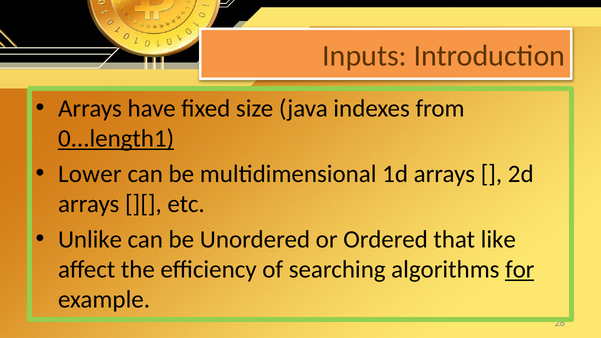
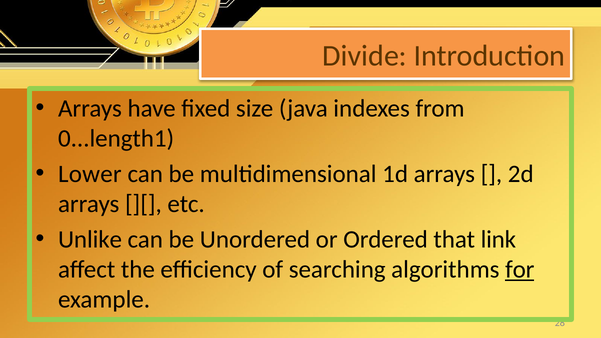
Inputs: Inputs -> Divide
0...length1 underline: present -> none
like: like -> link
